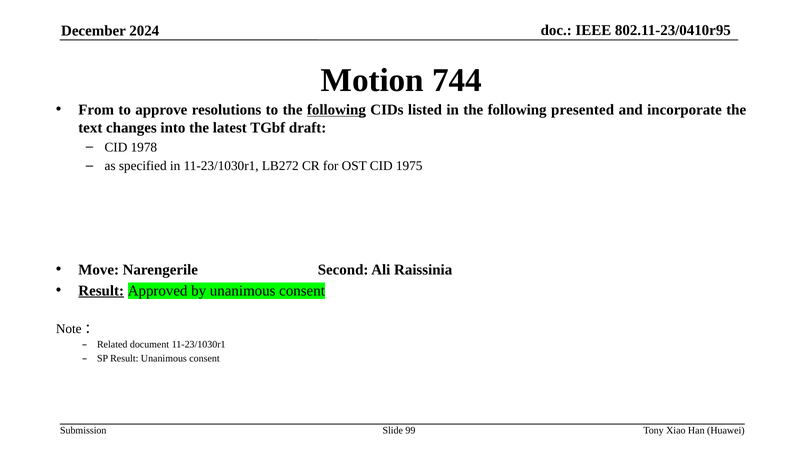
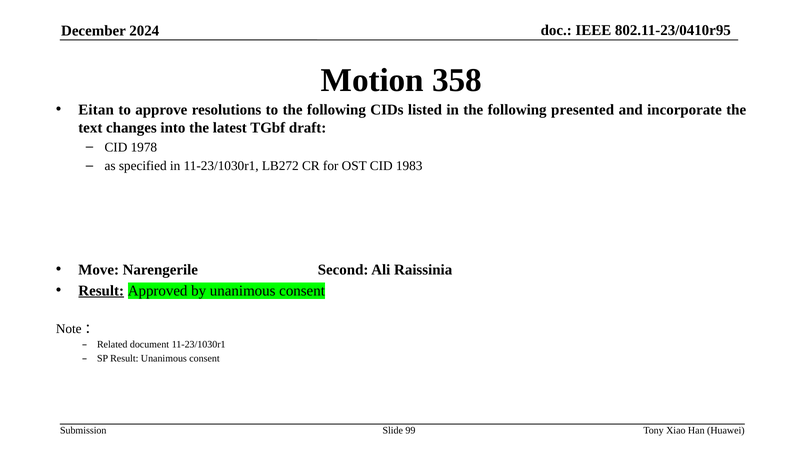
744: 744 -> 358
From: From -> Eitan
following at (336, 110) underline: present -> none
1975: 1975 -> 1983
